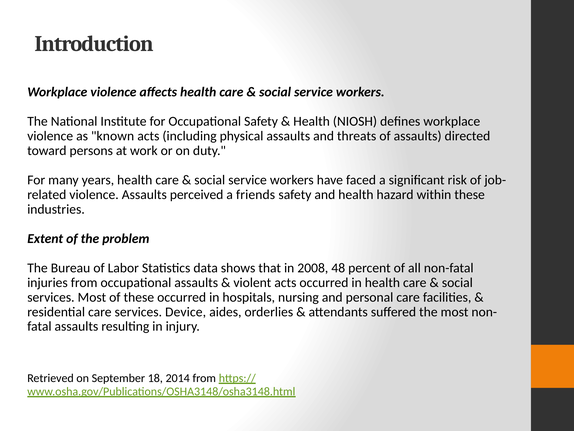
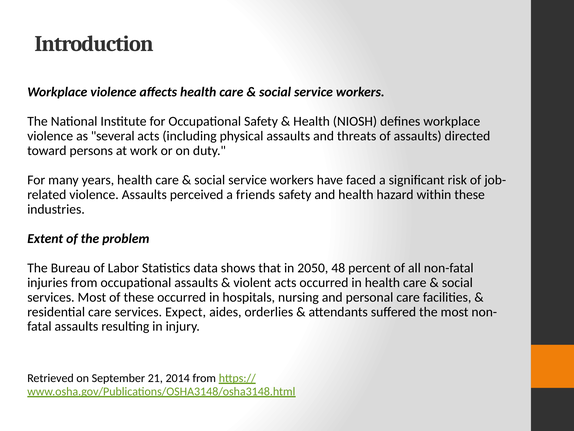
known: known -> several
2008: 2008 -> 2050
Device: Device -> Expect
18: 18 -> 21
